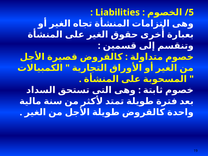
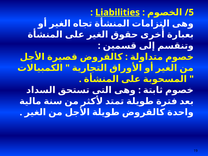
Liabilities underline: none -> present
